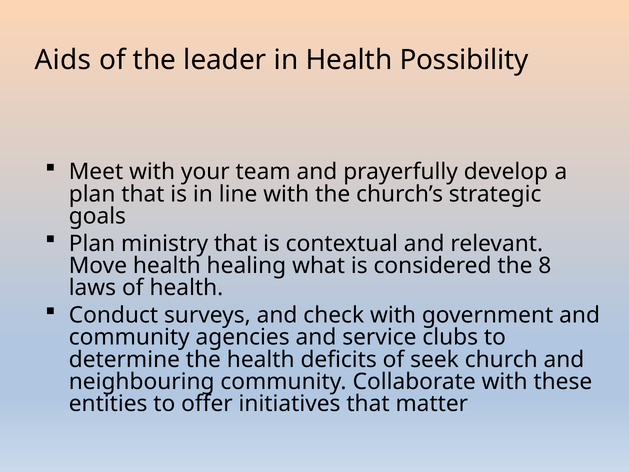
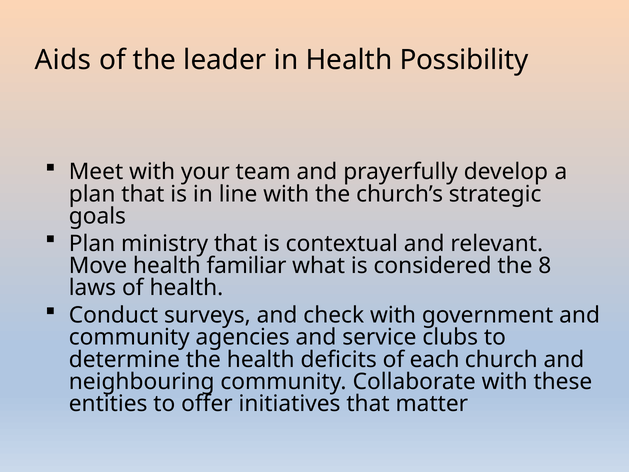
healing: healing -> familiar
seek: seek -> each
